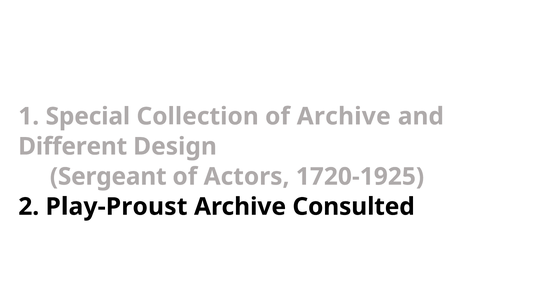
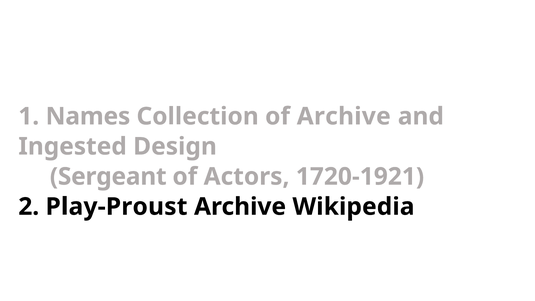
Special: Special -> Names
Different: Different -> Ingested
1720-1925: 1720-1925 -> 1720-1921
Consulted: Consulted -> Wikipedia
